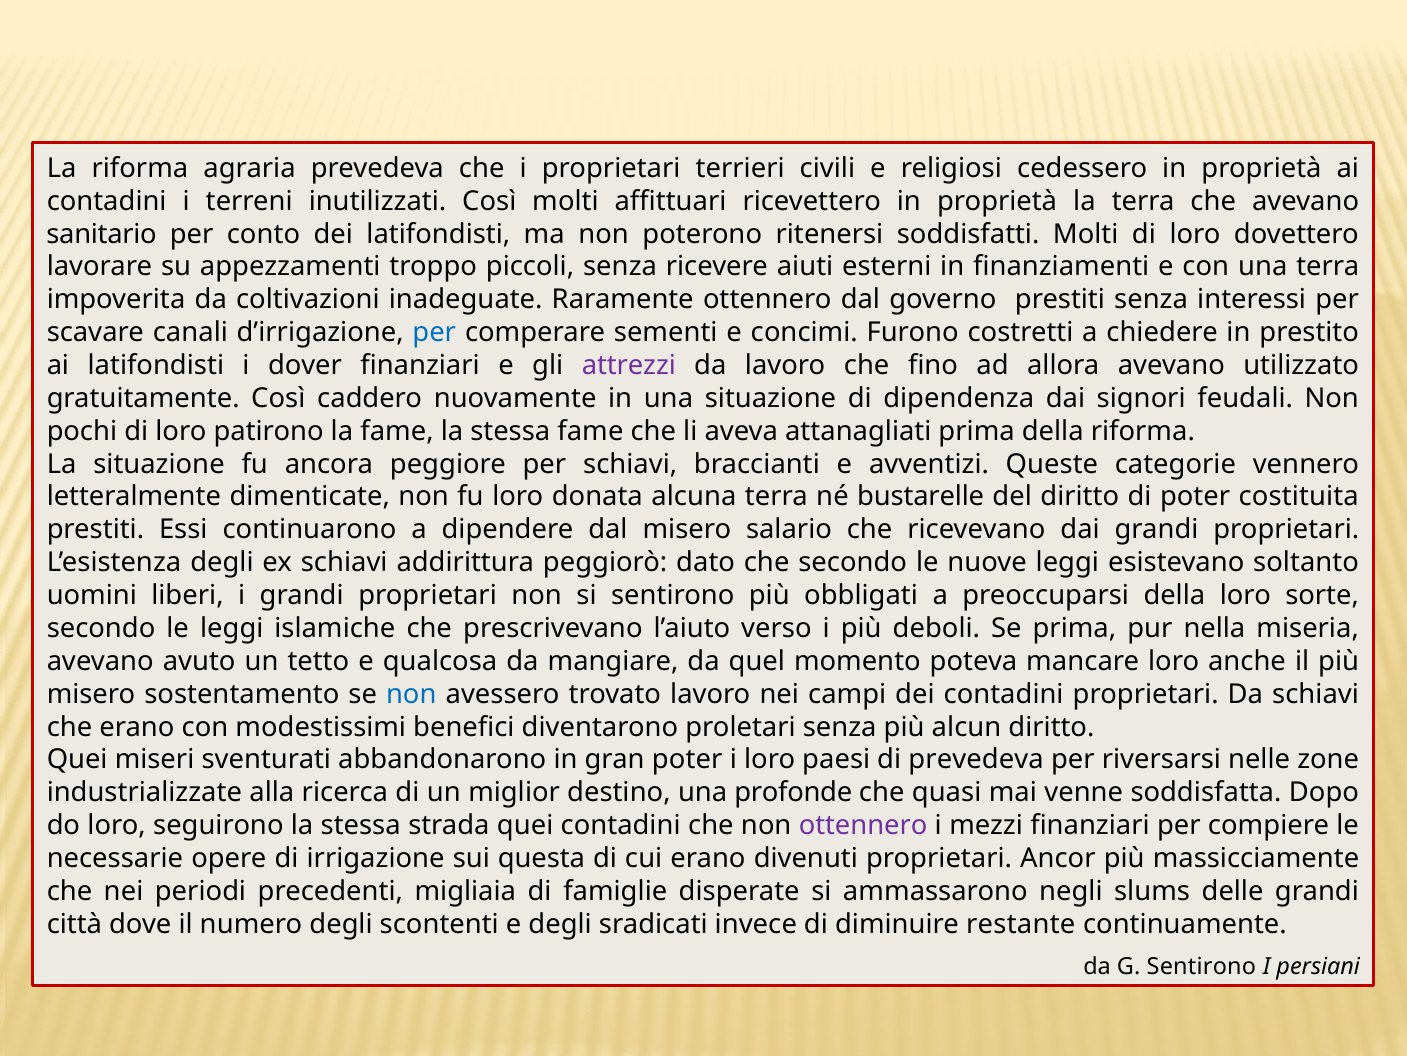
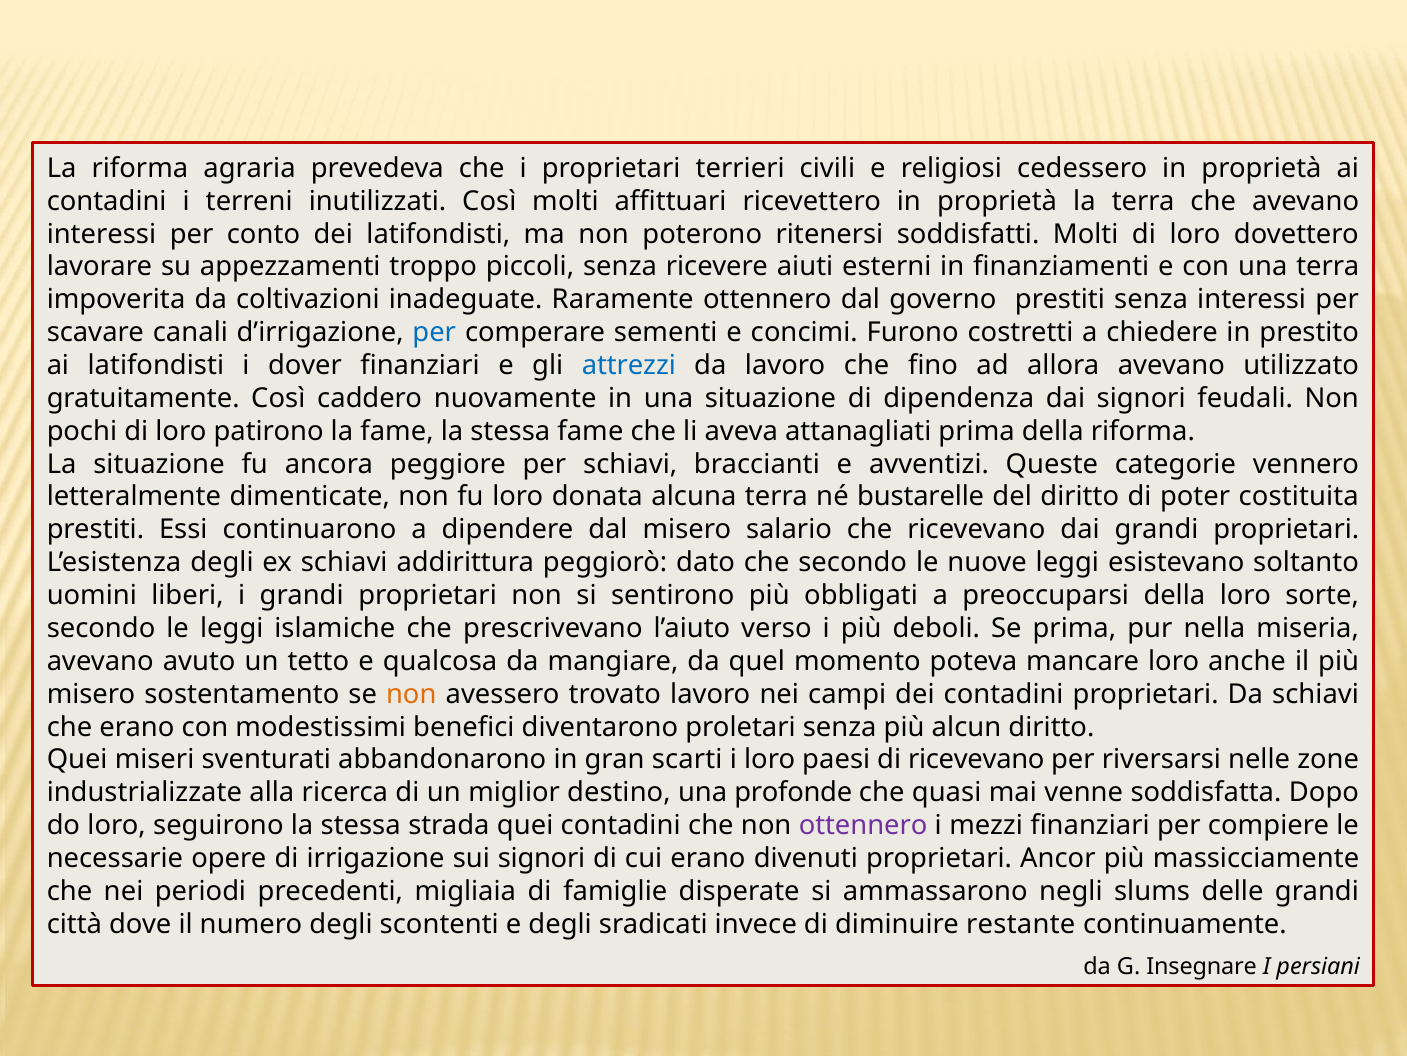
sanitario at (102, 234): sanitario -> interessi
attrezzi colour: purple -> blue
non at (411, 694) colour: blue -> orange
gran poter: poter -> scarti
di prevedeva: prevedeva -> ricevevano
sui questa: questa -> signori
G Sentirono: Sentirono -> Insegnare
